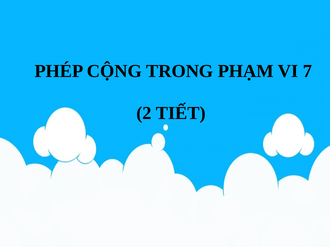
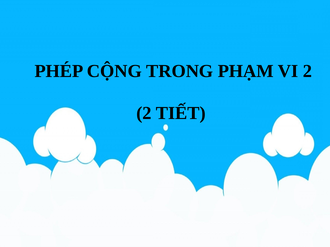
VI 7: 7 -> 2
